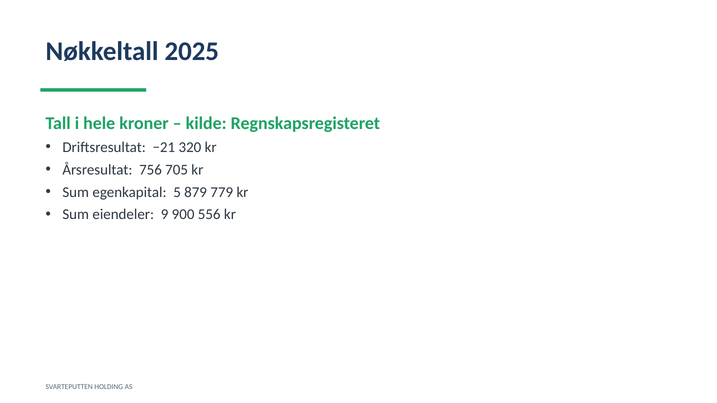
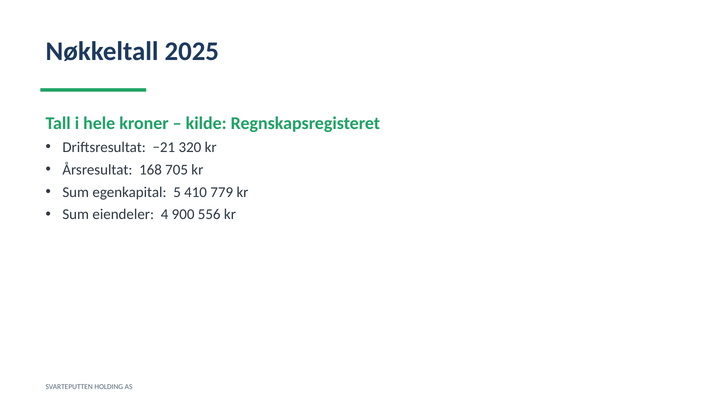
756: 756 -> 168
879: 879 -> 410
9: 9 -> 4
